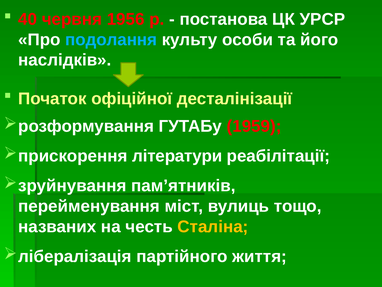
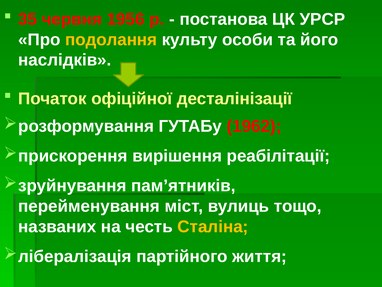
40: 40 -> 35
подолання colour: light blue -> yellow
1959: 1959 -> 1962
літератури: літератури -> вирішення
